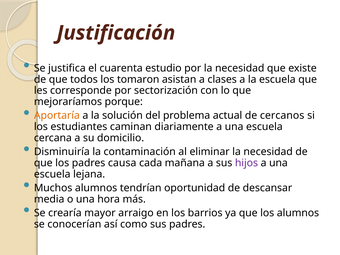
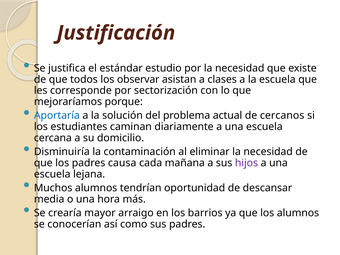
cuarenta: cuarenta -> estándar
tomaron: tomaron -> observar
Aportaría colour: orange -> blue
